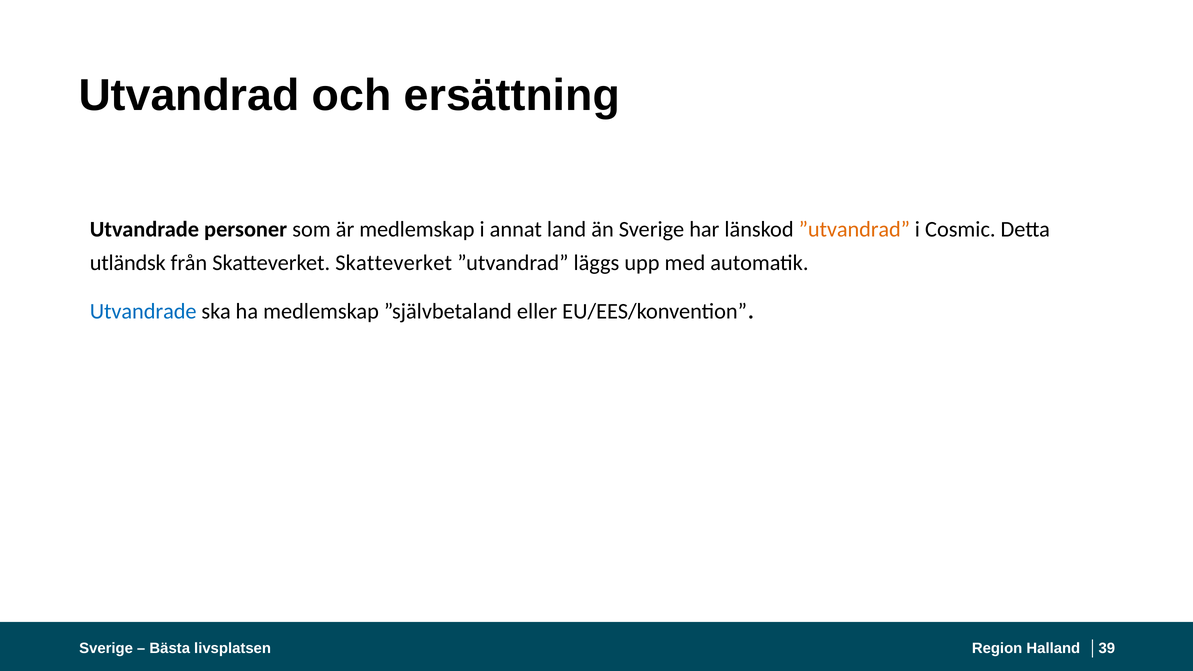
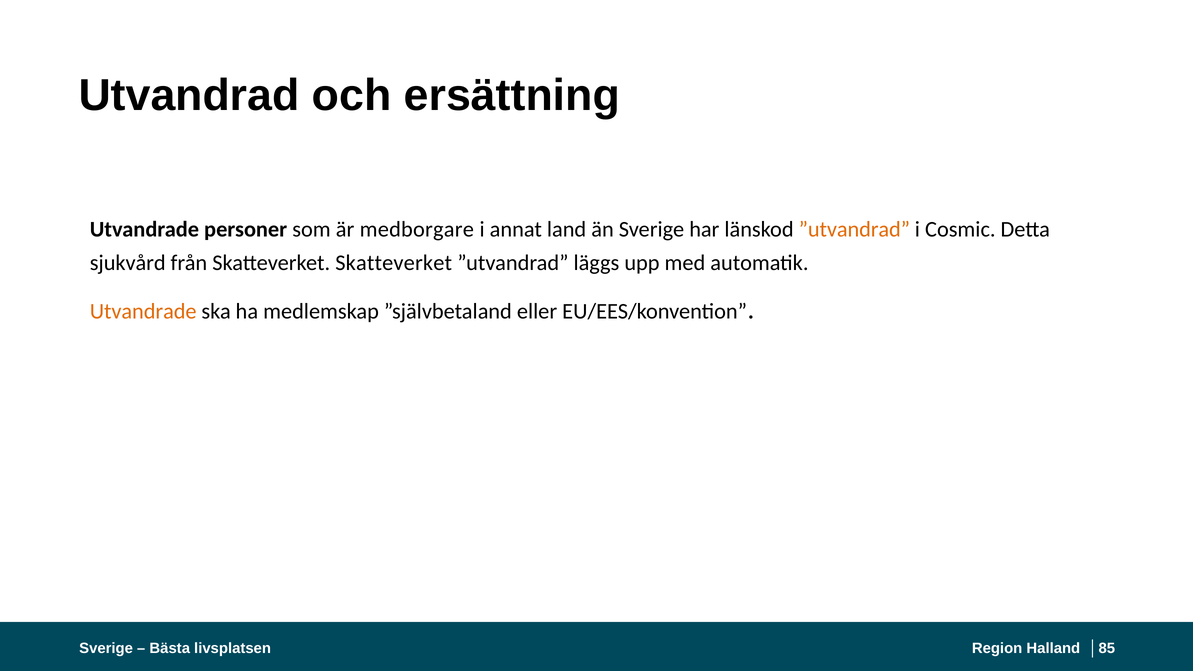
är medlemskap: medlemskap -> medborgare
utländsk: utländsk -> sjukvård
Utvandrade at (143, 311) colour: blue -> orange
39: 39 -> 85
